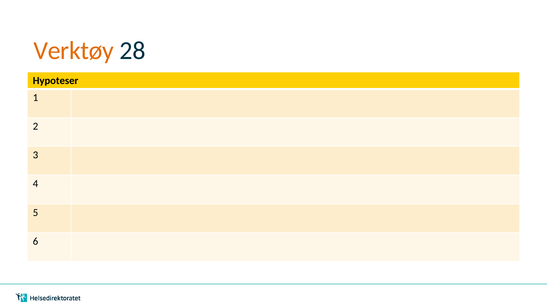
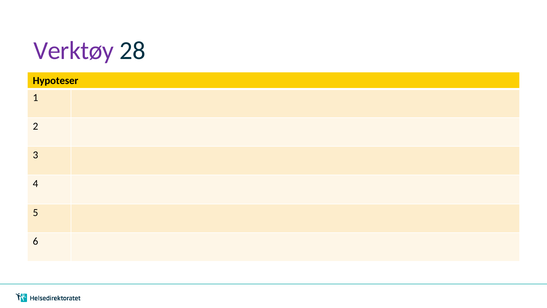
Verktøy colour: orange -> purple
